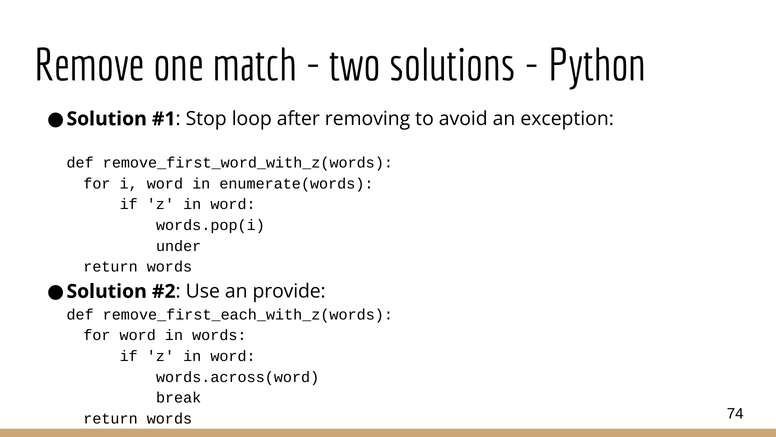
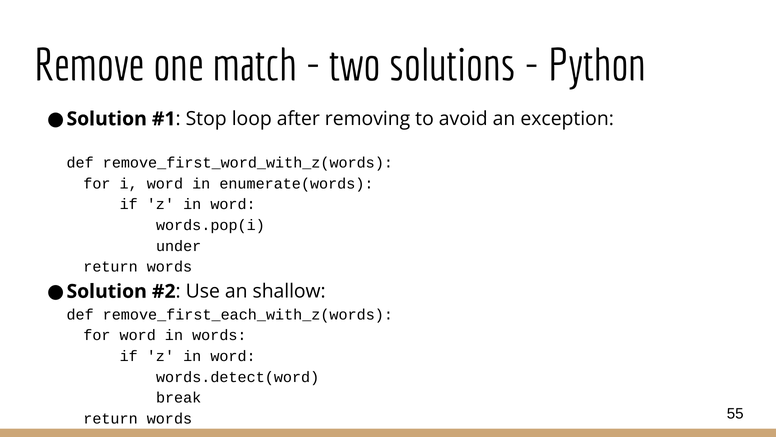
provide: provide -> shallow
words.across(word: words.across(word -> words.detect(word
74: 74 -> 55
